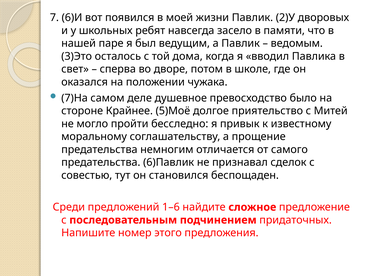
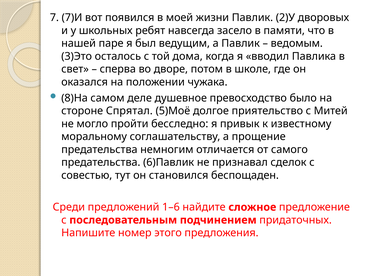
6)И: 6)И -> 7)И
7)На: 7)На -> 8)На
Крайнее: Крайнее -> Спрятал
